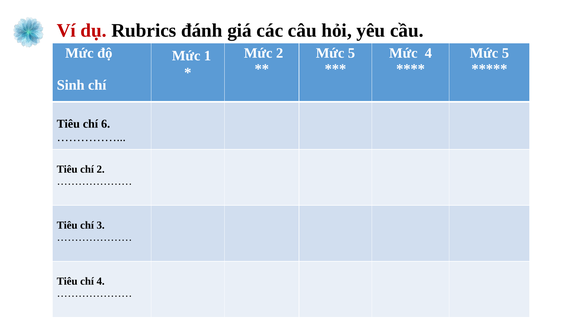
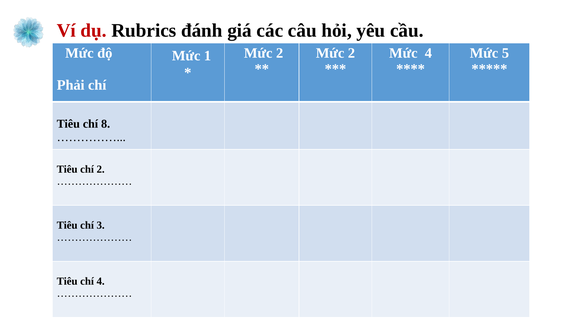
5 at (351, 53): 5 -> 2
Sinh: Sinh -> Phải
6: 6 -> 8
